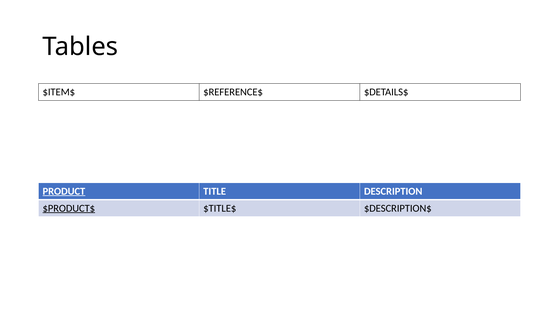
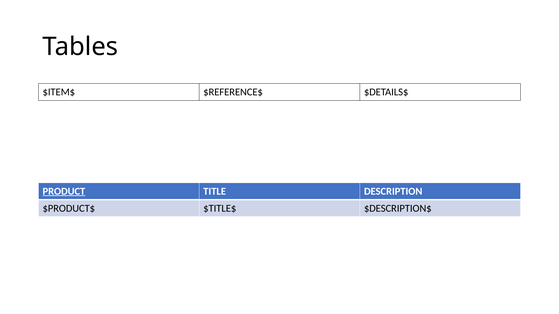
$PRODUCT$ underline: present -> none
